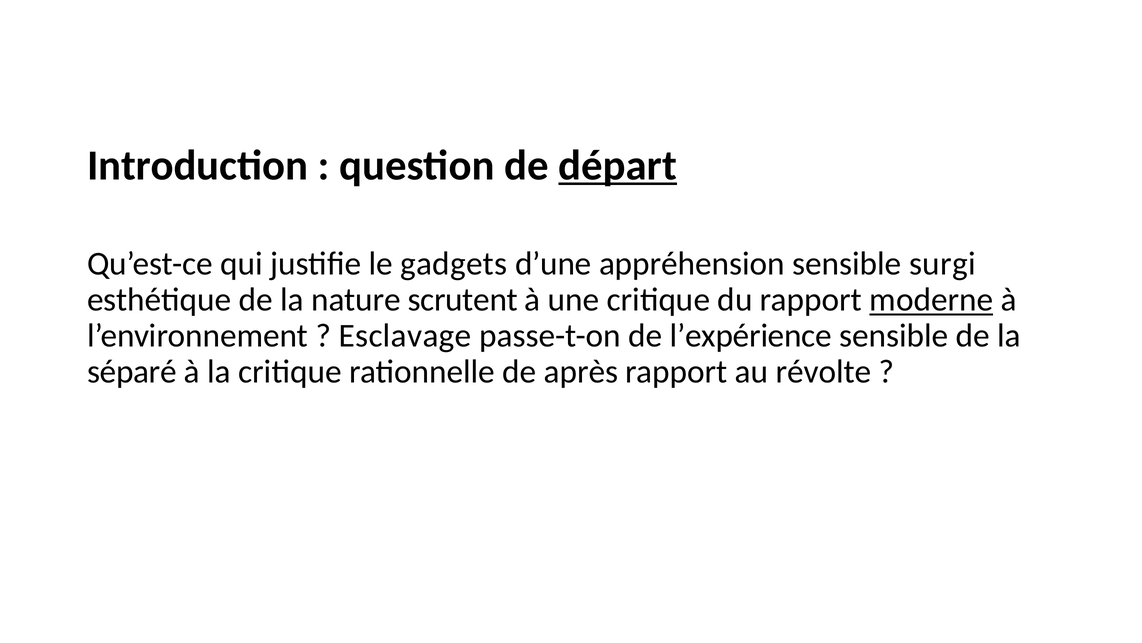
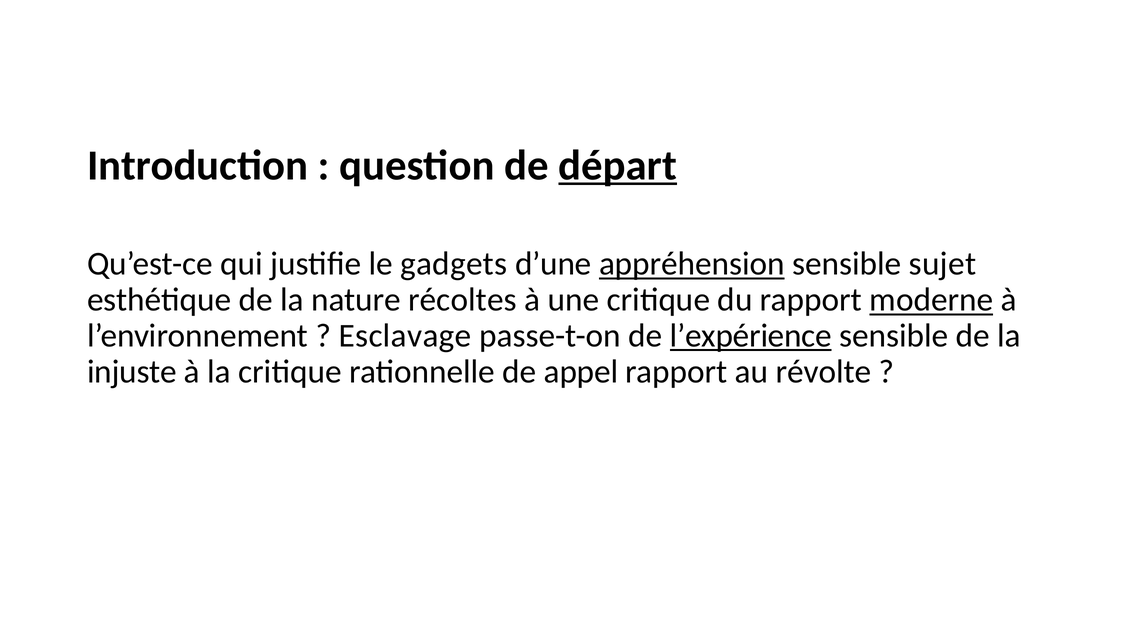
appréhension underline: none -> present
surgi: surgi -> sujet
scrutent: scrutent -> récoltes
l’expérience underline: none -> present
séparé: séparé -> injuste
après: après -> appel
